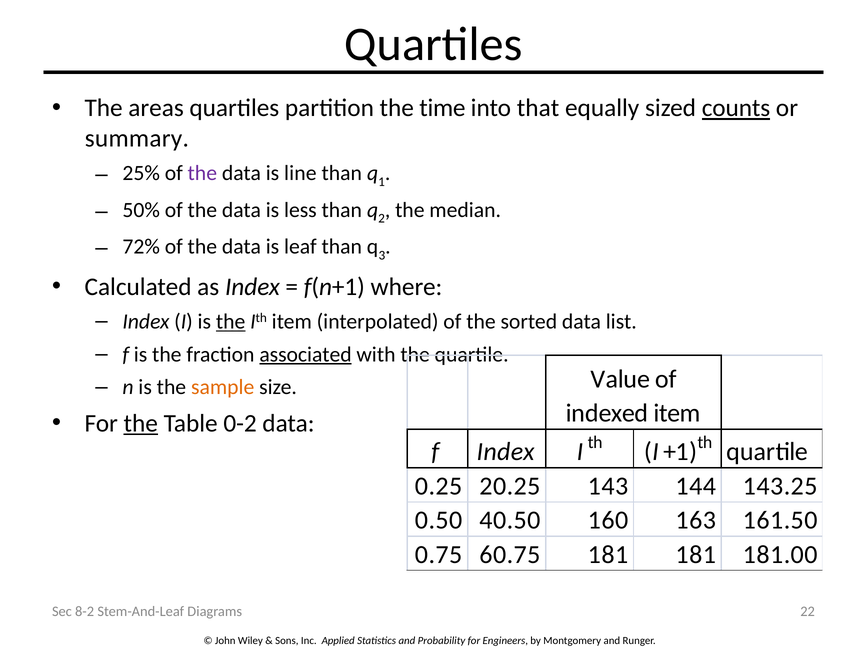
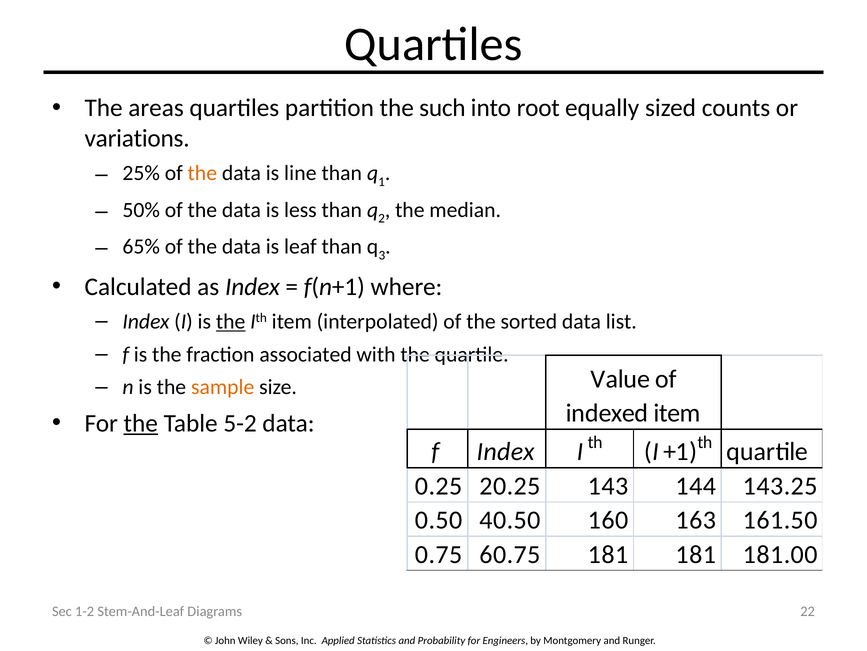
time: time -> such
that: that -> root
counts underline: present -> none
summary: summary -> variations
the at (202, 173) colour: purple -> orange
72%: 72% -> 65%
associated underline: present -> none
0-2: 0-2 -> 5-2
8-2: 8-2 -> 1-2
